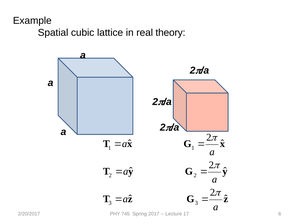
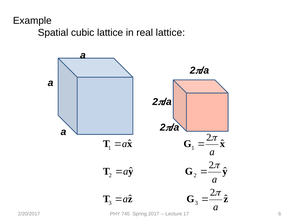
real theory: theory -> lattice
